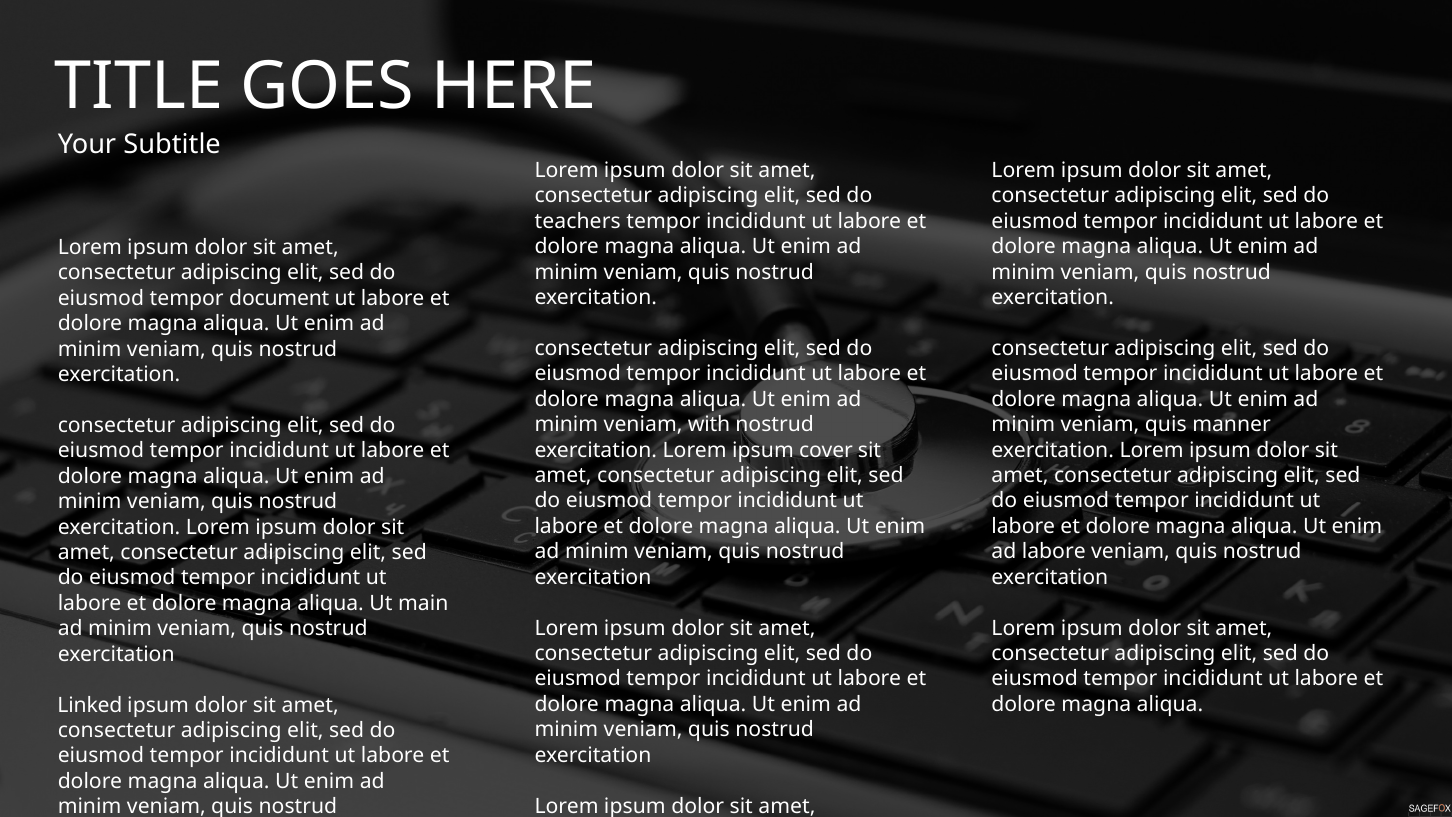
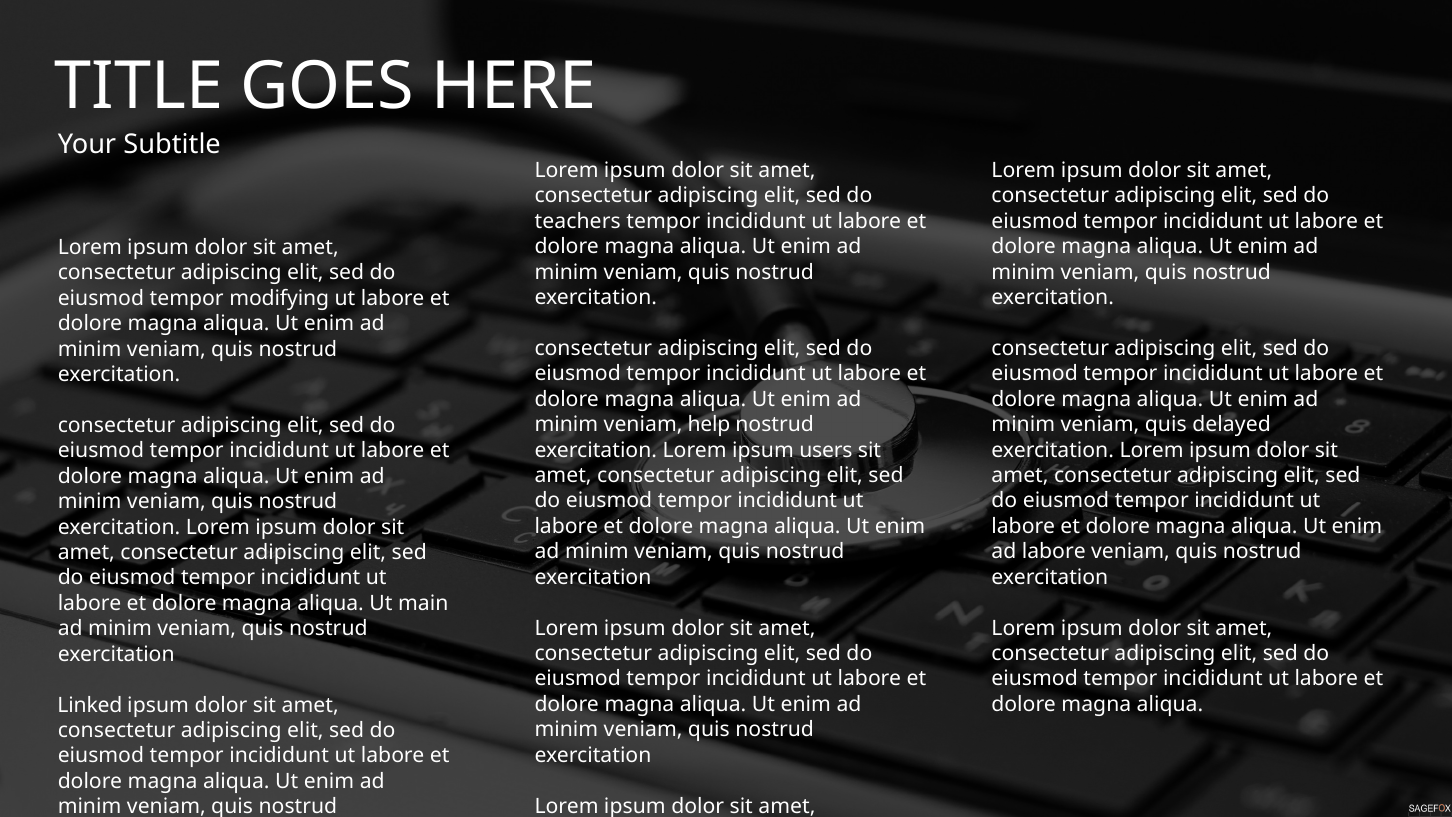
document: document -> modifying
with: with -> help
manner: manner -> delayed
cover: cover -> users
